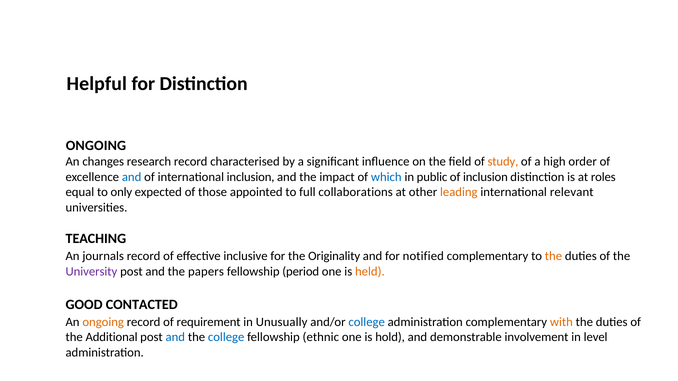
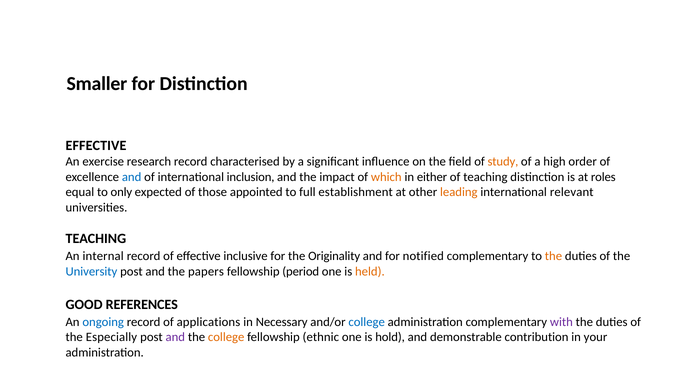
Helpful: Helpful -> Smaller
ONGOING at (96, 146): ONGOING -> EFFECTIVE
changes: changes -> exercise
which colour: blue -> orange
public: public -> either
of inclusion: inclusion -> teaching
collaborations: collaborations -> establishment
journals: journals -> internal
University colour: purple -> blue
CONTACTED: CONTACTED -> REFERENCES
ongoing at (103, 322) colour: orange -> blue
requirement: requirement -> applications
Unusually: Unusually -> Necessary
with colour: orange -> purple
Additional: Additional -> Especially
and at (175, 338) colour: blue -> purple
college at (226, 338) colour: blue -> orange
involvement: involvement -> contribution
level: level -> your
